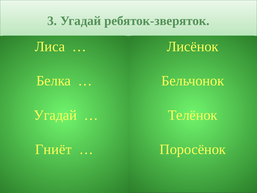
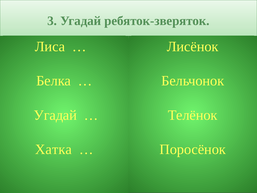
Гниёт: Гниёт -> Хатка
